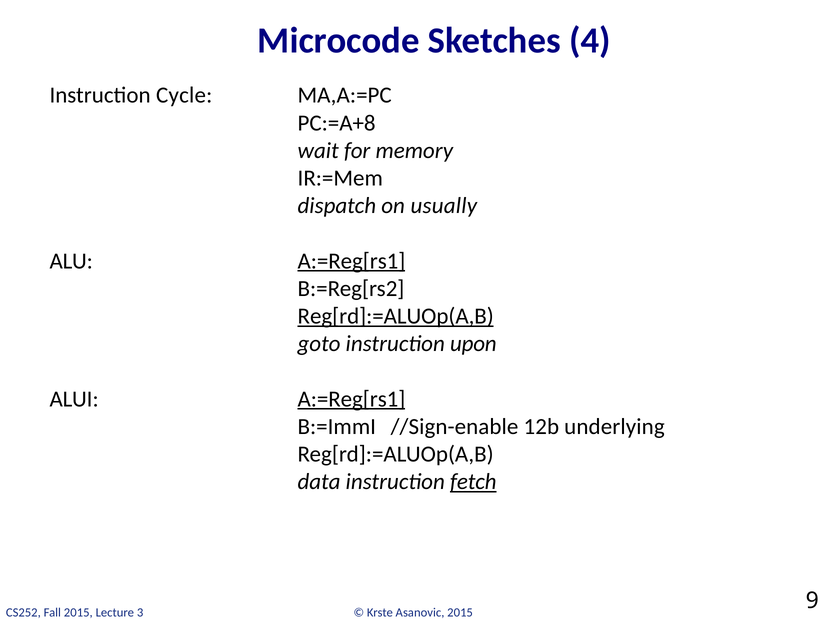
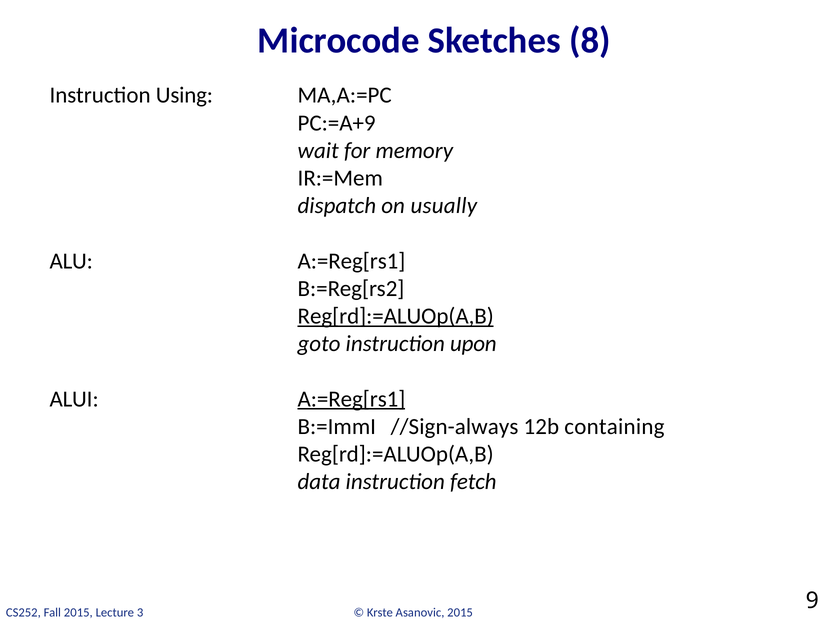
4: 4 -> 8
Cycle: Cycle -> Using
PC:=A+8: PC:=A+8 -> PC:=A+9
A:=Reg[rs1 at (351, 261) underline: present -> none
//Sign-enable: //Sign-enable -> //Sign-always
underlying: underlying -> containing
fetch underline: present -> none
